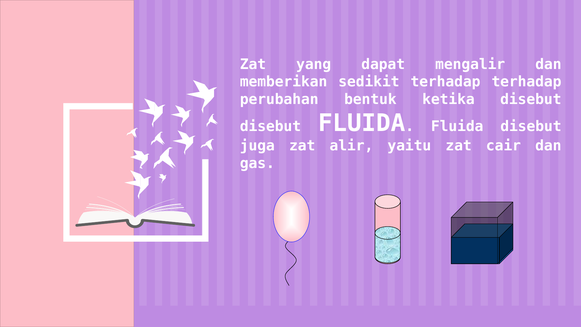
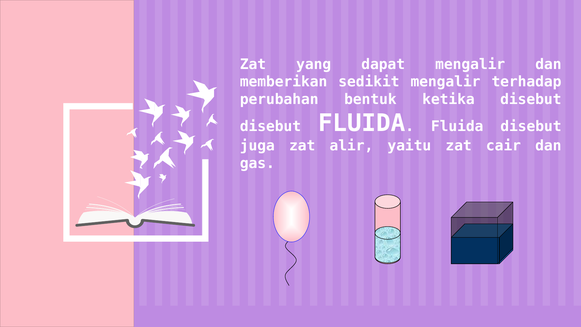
sedikit terhadap: terhadap -> mengalir
